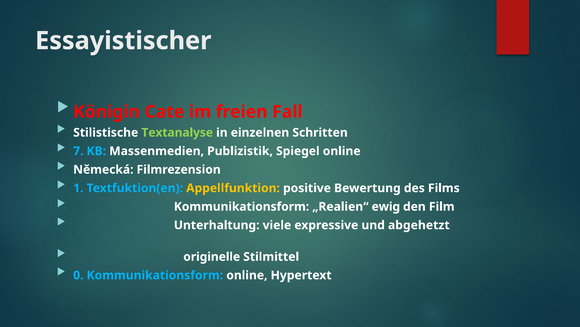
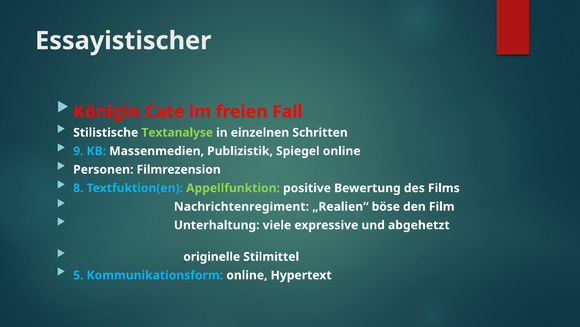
7: 7 -> 9
Německá: Německá -> Personen
1: 1 -> 8
Appellfunktion colour: yellow -> light green
Kommunikationsform at (241, 206): Kommunikationsform -> Nachrichtenregiment
ewig: ewig -> böse
0: 0 -> 5
